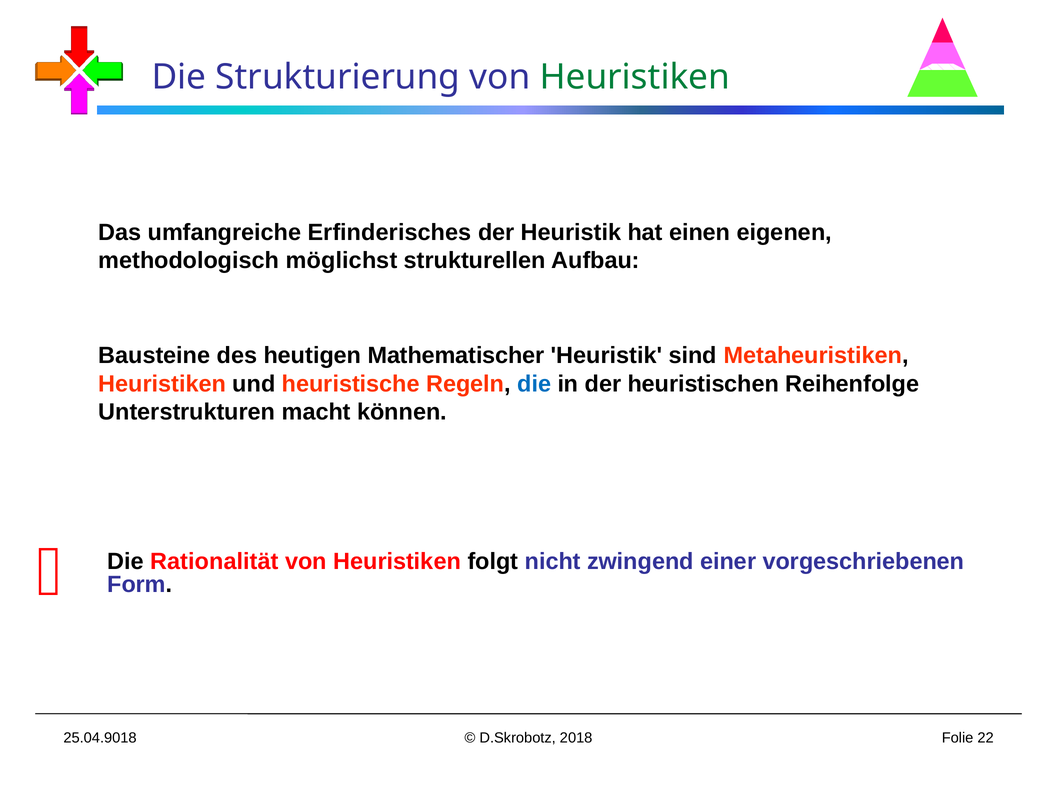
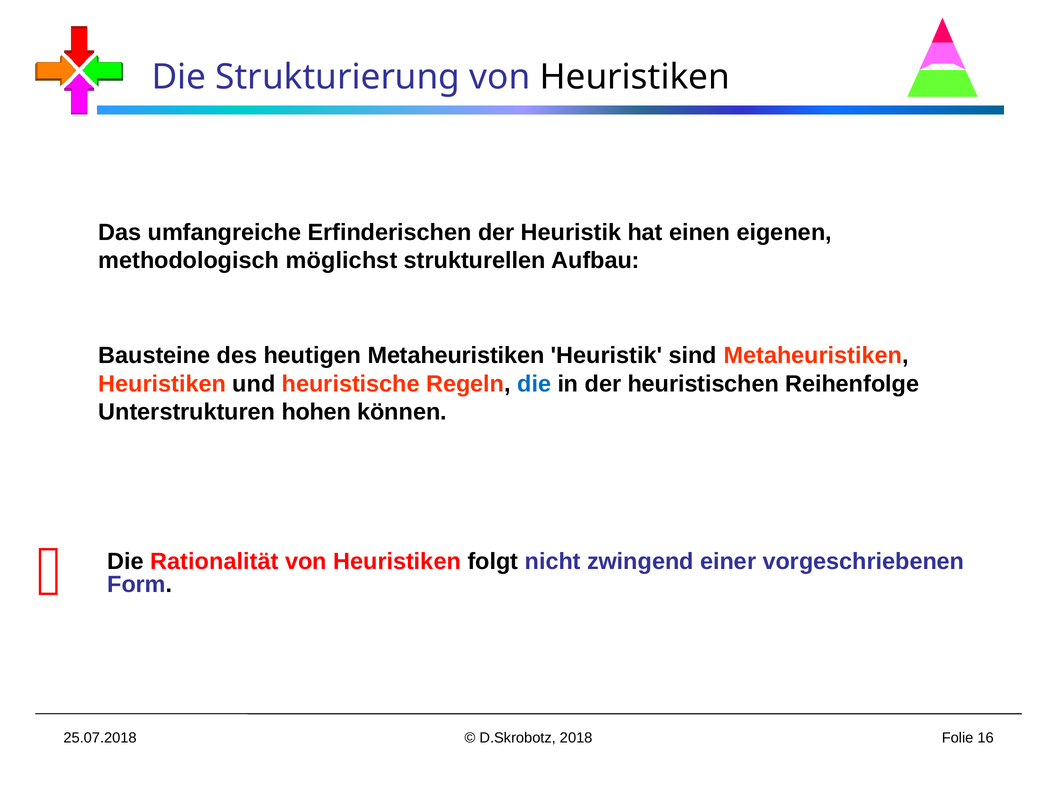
Heuristiken at (635, 77) colour: green -> black
Erfinderisches: Erfinderisches -> Erfinderischen
heutigen Mathematischer: Mathematischer -> Metaheuristiken
macht: macht -> hohen
25.04.9018: 25.04.9018 -> 25.07.2018
22: 22 -> 16
